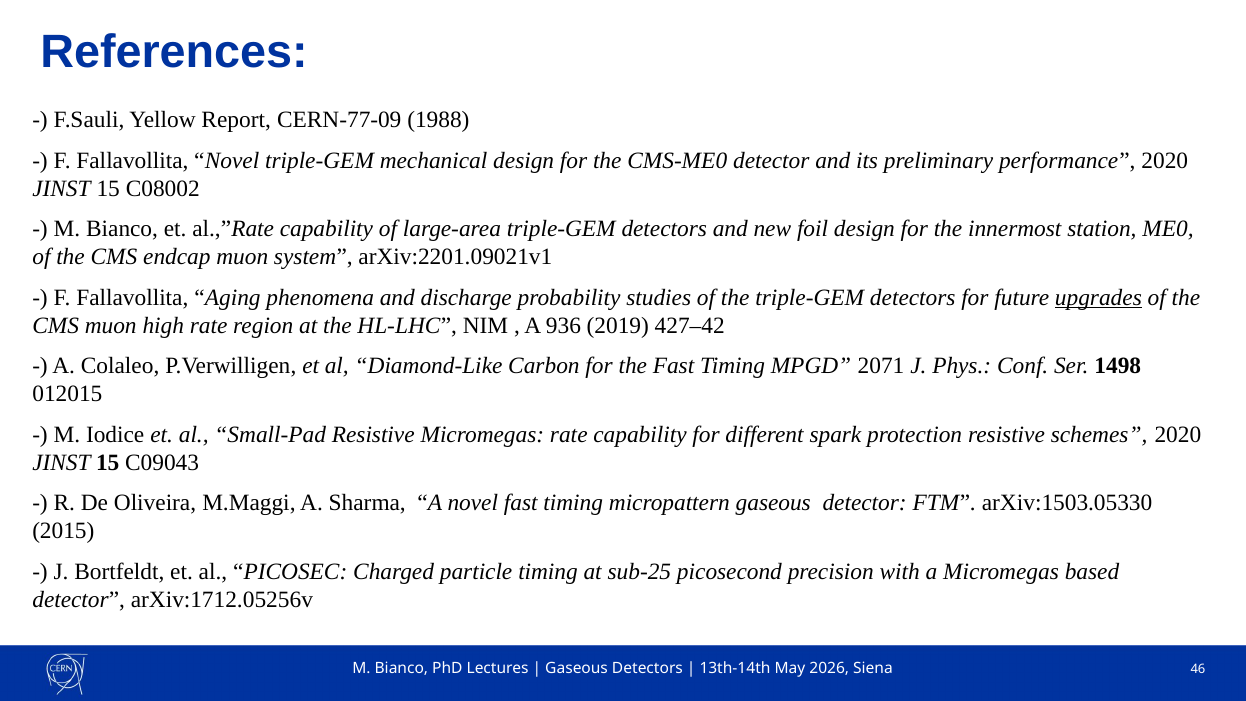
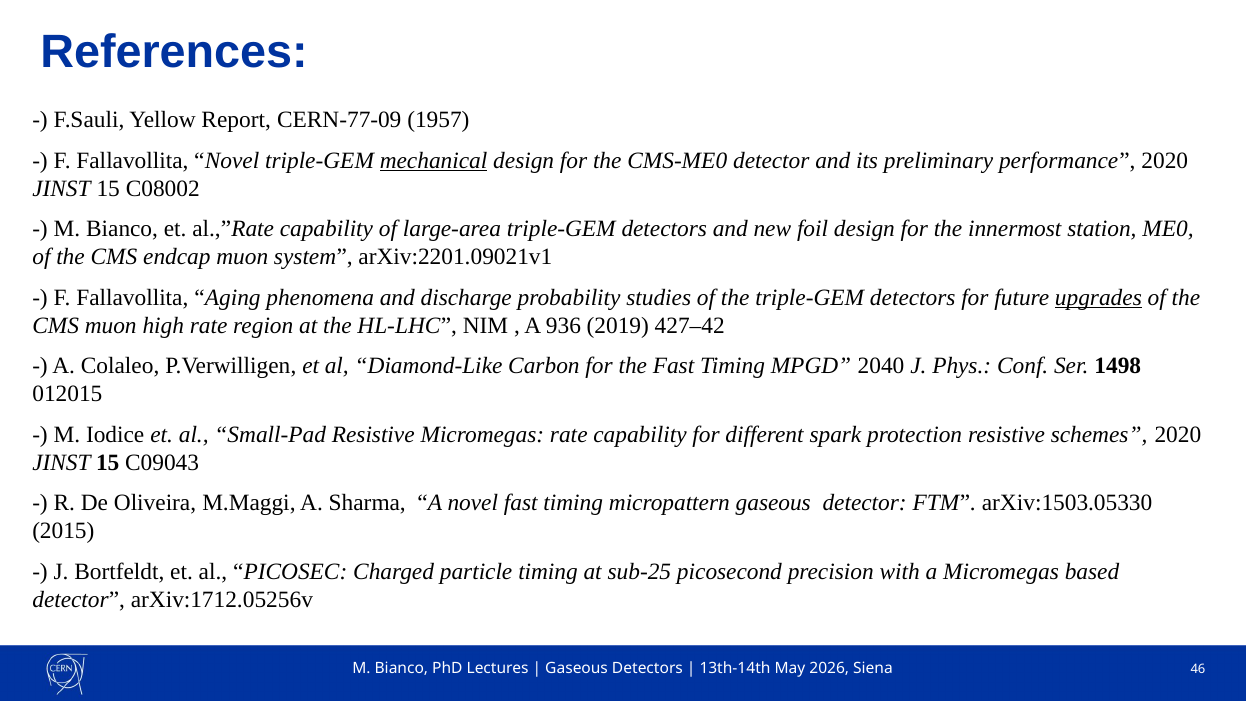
1988: 1988 -> 1957
mechanical underline: none -> present
2071: 2071 -> 2040
